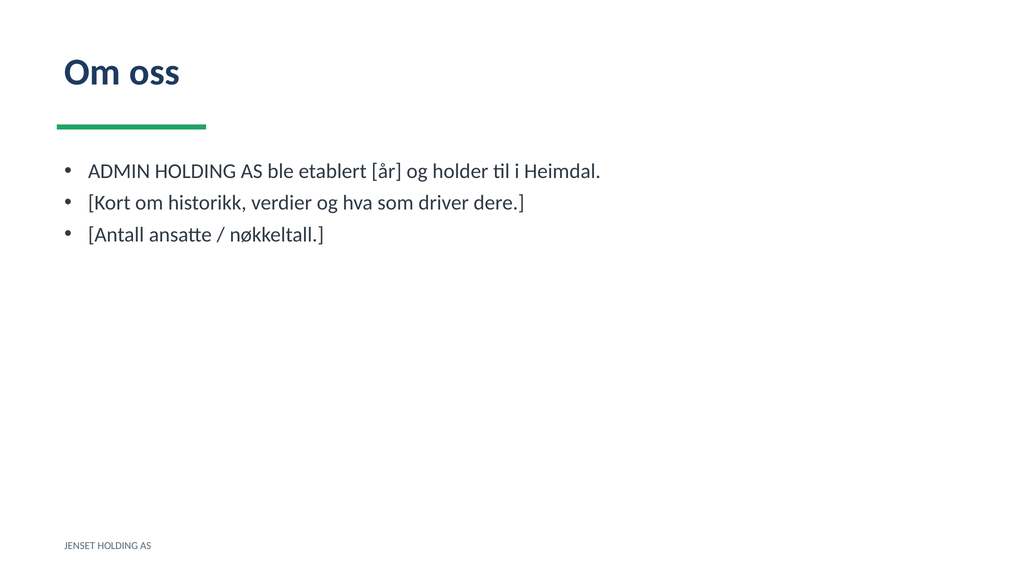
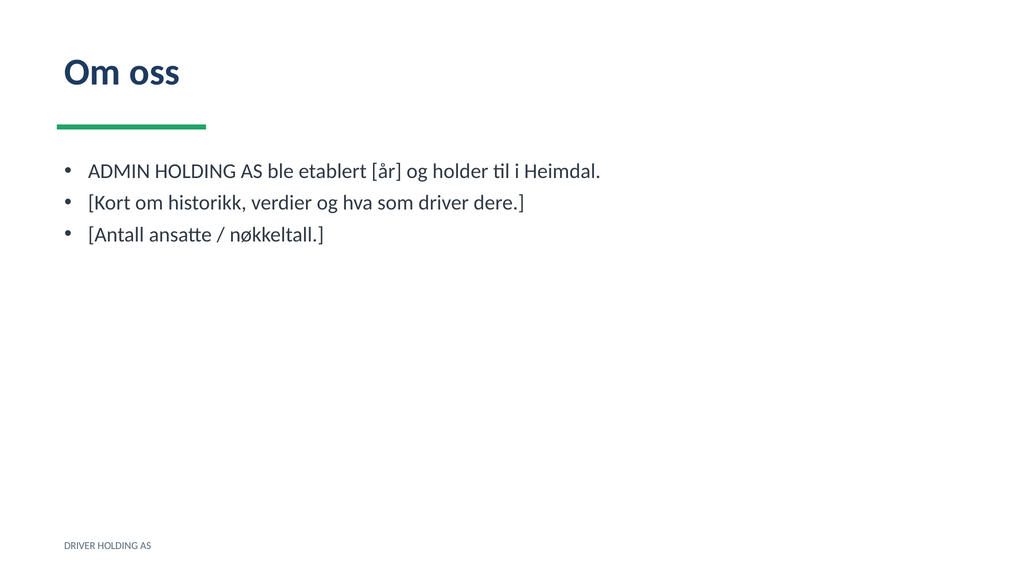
JENSET at (80, 546): JENSET -> DRIVER
